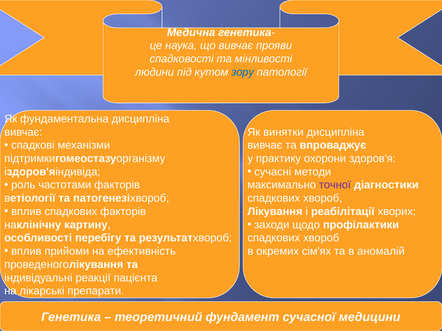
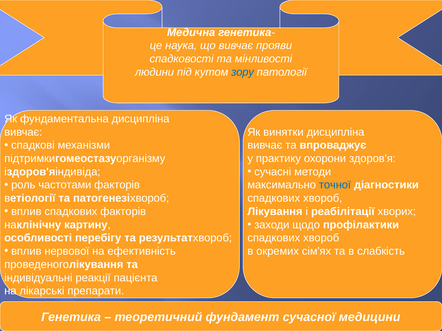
точної colour: purple -> blue
прийоми: прийоми -> нервової
аномалій: аномалій -> слабкість
